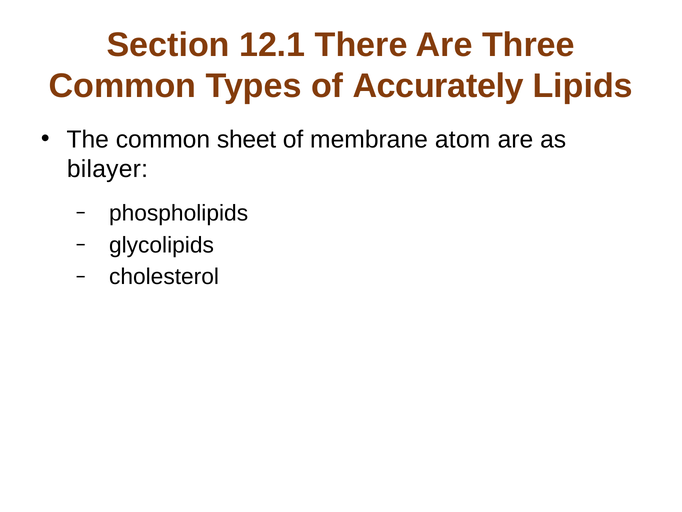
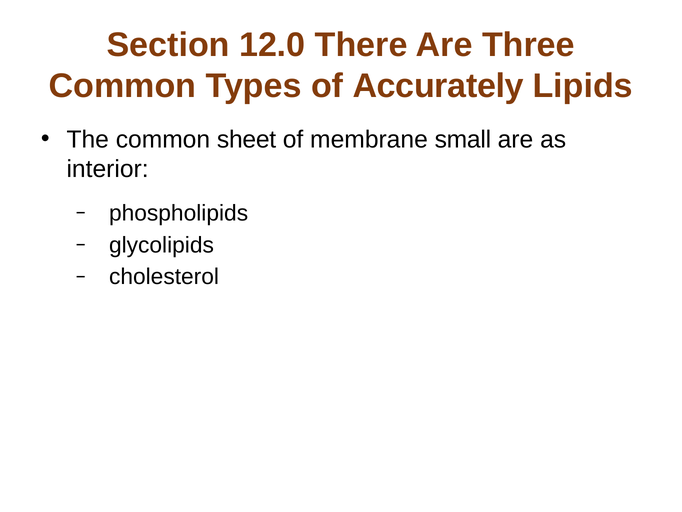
12.1: 12.1 -> 12.0
atom: atom -> small
bilayer: bilayer -> interior
